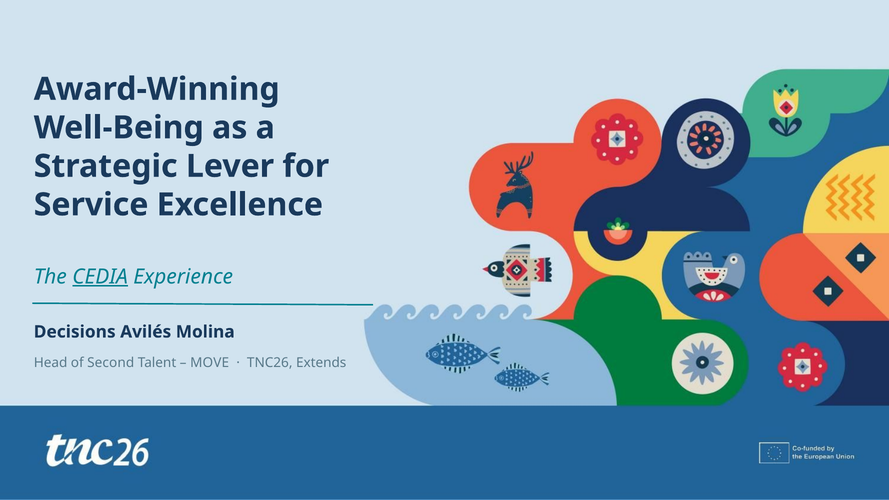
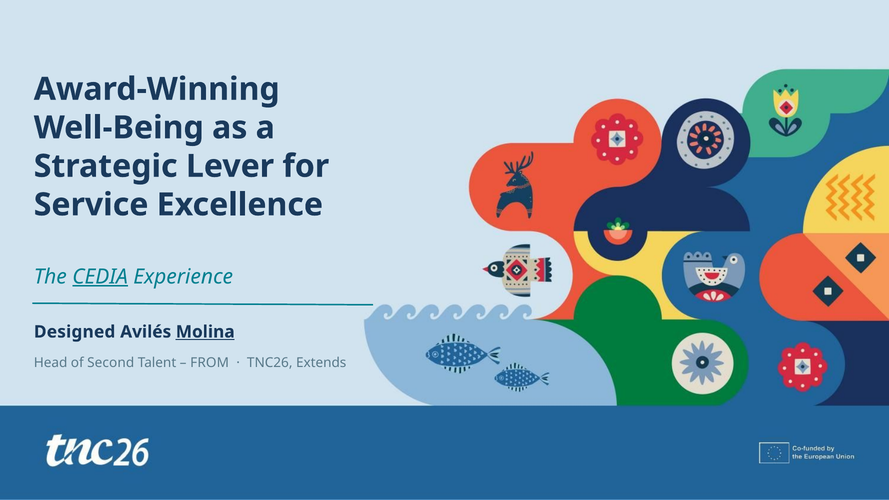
Decisions: Decisions -> Designed
Molina underline: none -> present
MOVE: MOVE -> FROM
